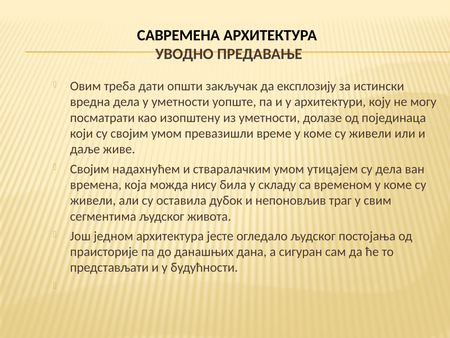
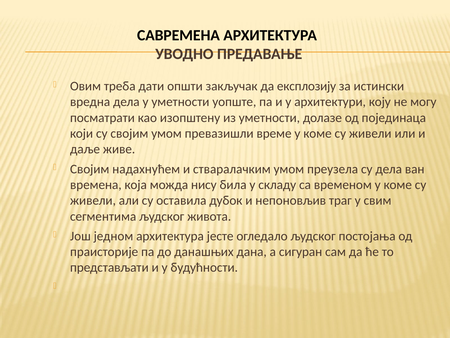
утицајем: утицајем -> преузела
